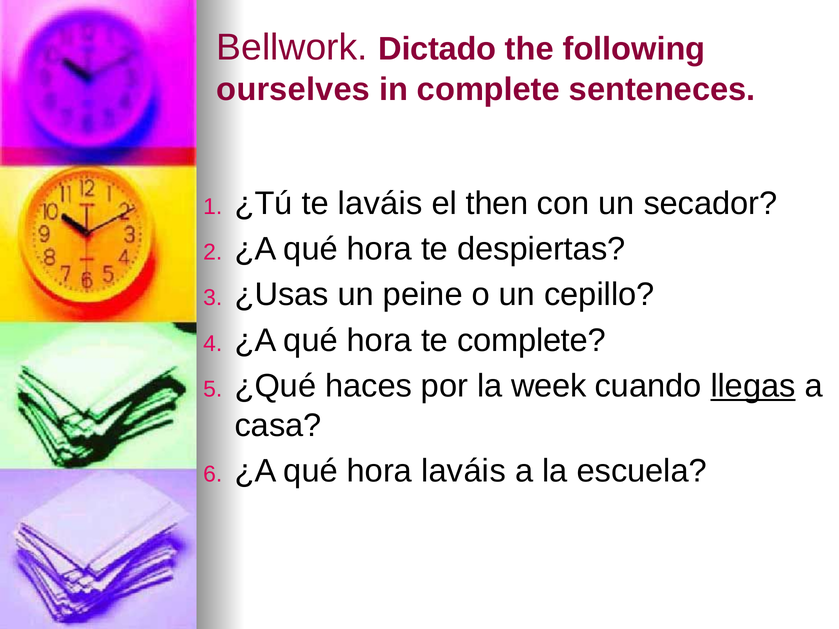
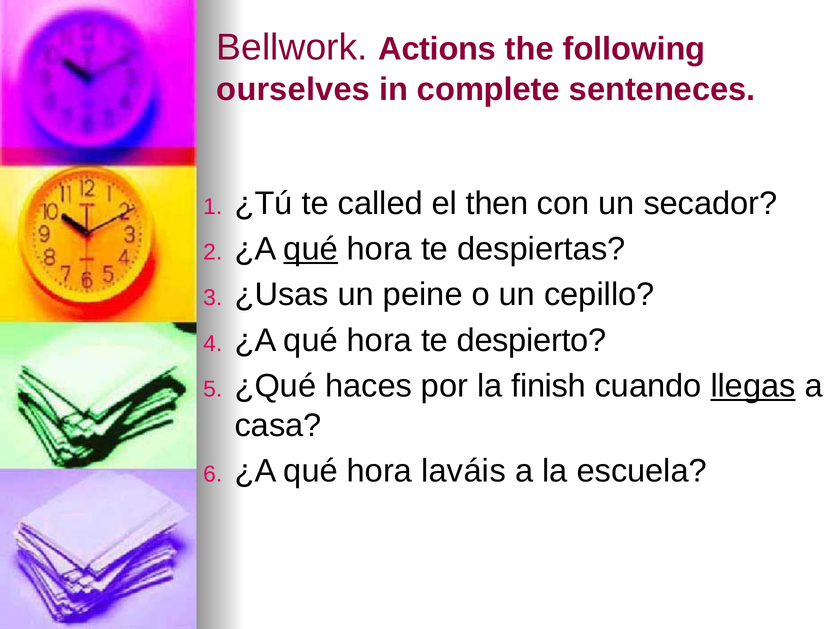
Dictado: Dictado -> Actions
te laváis: laváis -> called
qué at (311, 249) underline: none -> present
te complete: complete -> despierto
week: week -> finish
